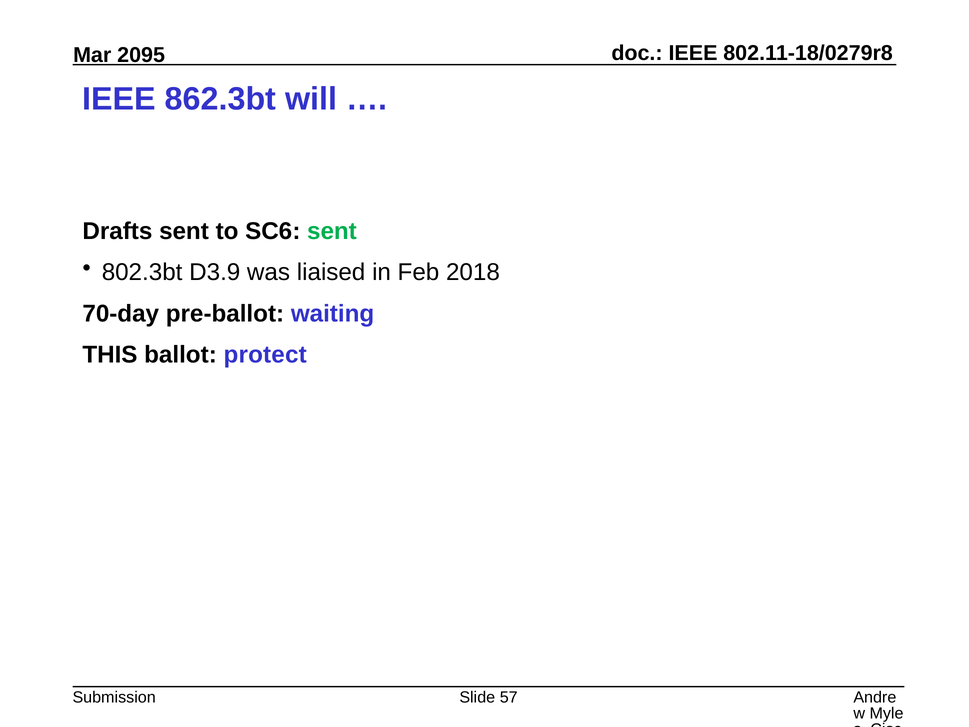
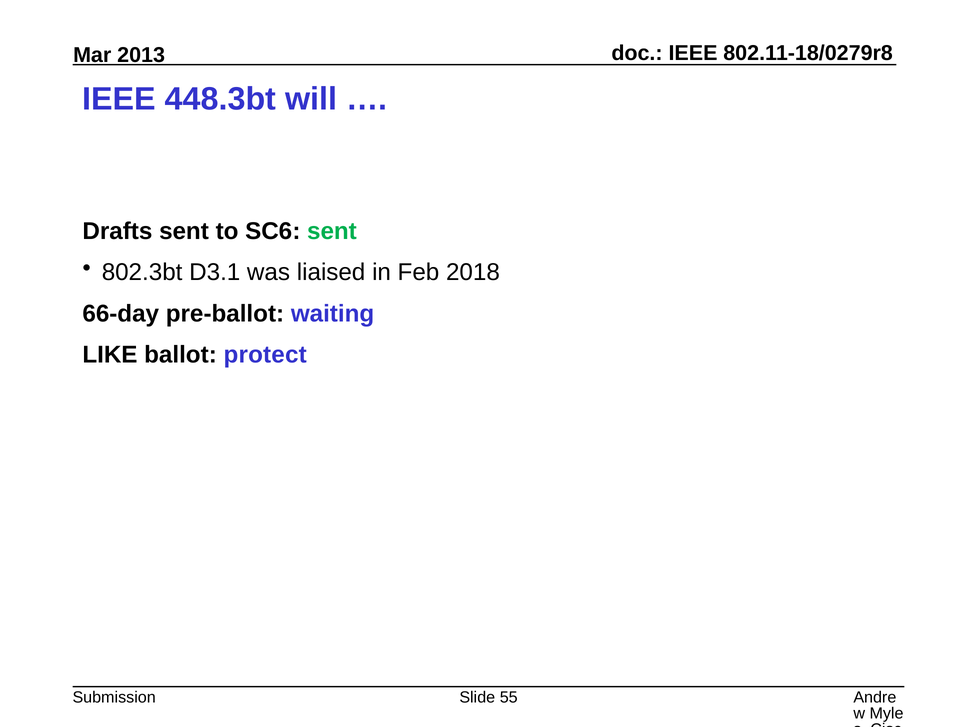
2095: 2095 -> 2013
862.3bt: 862.3bt -> 448.3bt
D3.9: D3.9 -> D3.1
70-day: 70-day -> 66-day
THIS: THIS -> LIKE
57: 57 -> 55
